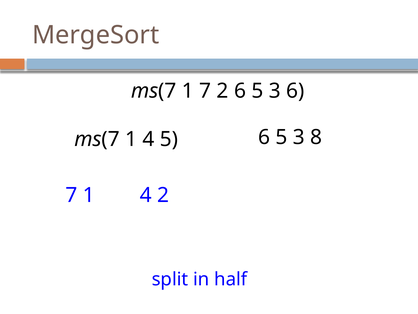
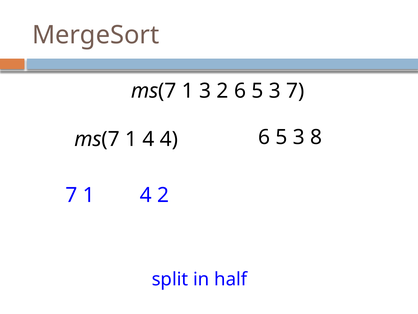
1 7: 7 -> 3
3 6: 6 -> 7
4 5: 5 -> 4
